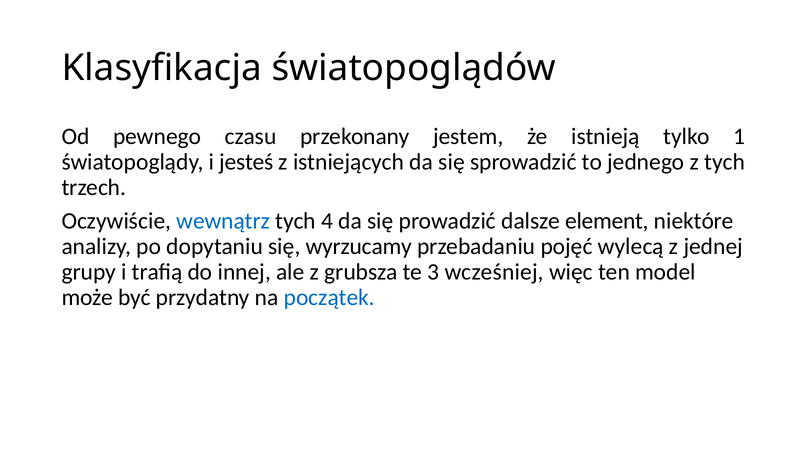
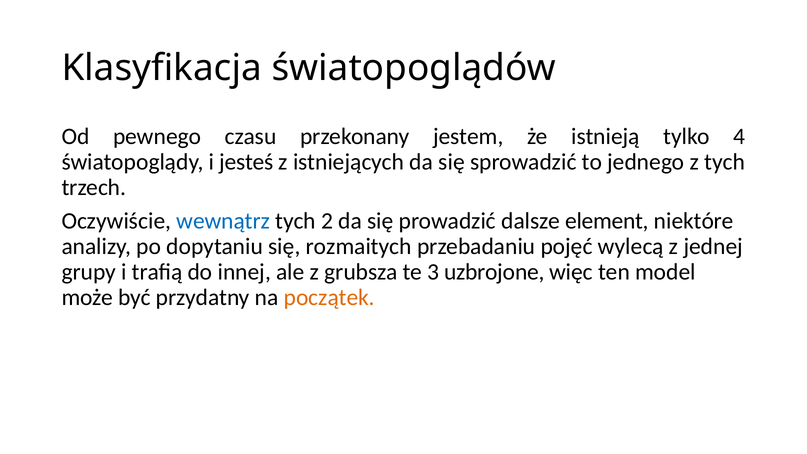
1: 1 -> 4
4: 4 -> 2
wyrzucamy: wyrzucamy -> rozmaitych
wcześniej: wcześniej -> uzbrojone
początek colour: blue -> orange
